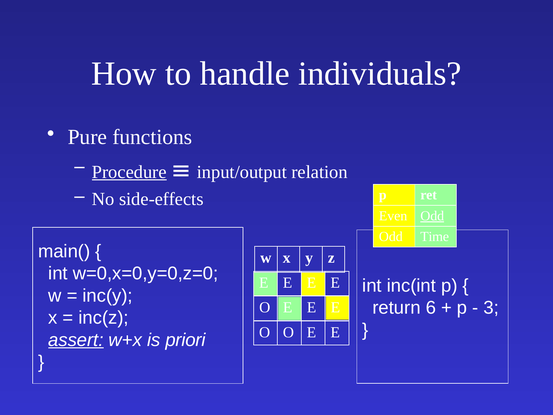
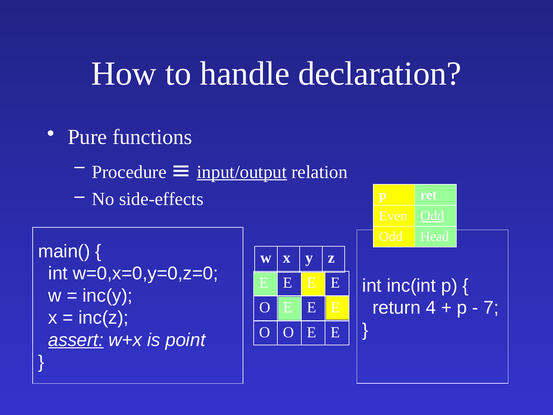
individuals: individuals -> declaration
Procedure underline: present -> none
input/output underline: none -> present
Time: Time -> Head
6: 6 -> 4
3: 3 -> 7
priori: priori -> point
